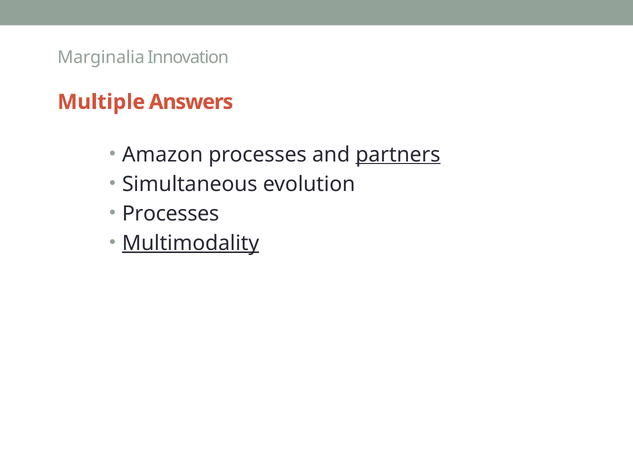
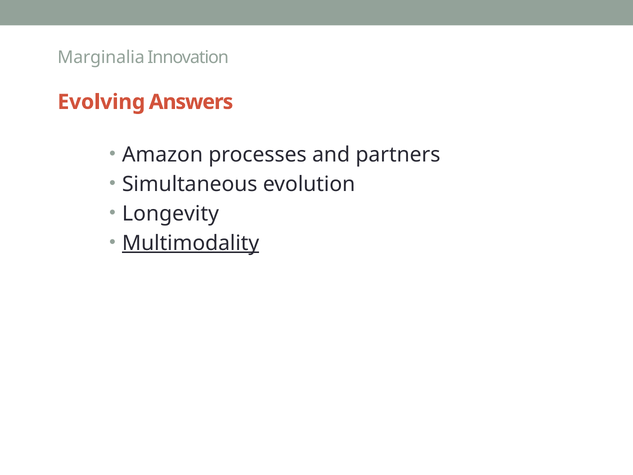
Multiple: Multiple -> Evolving
partners underline: present -> none
Processes at (171, 214): Processes -> Longevity
